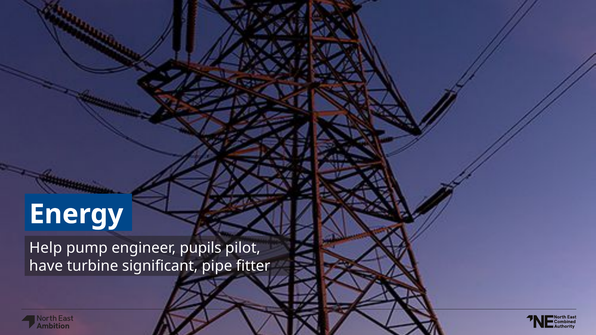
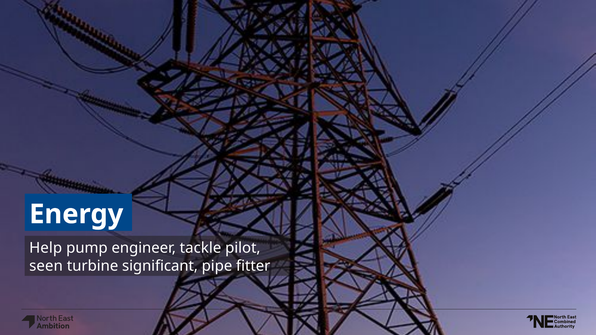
pupils: pupils -> tackle
have: have -> seen
